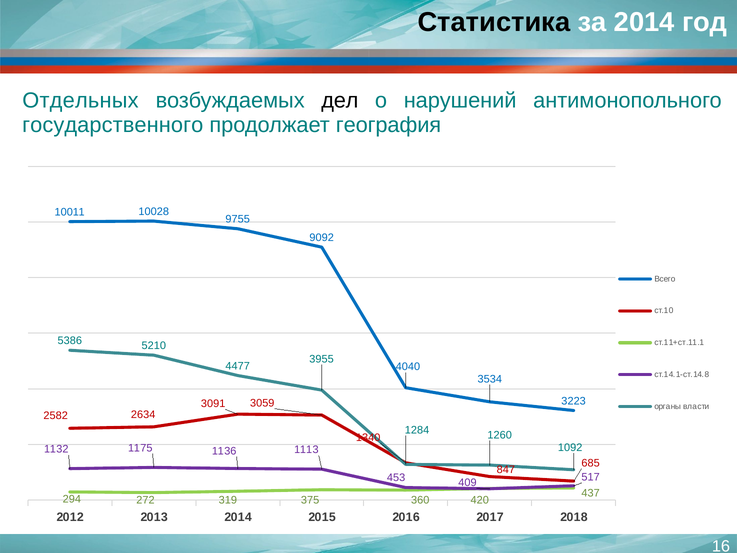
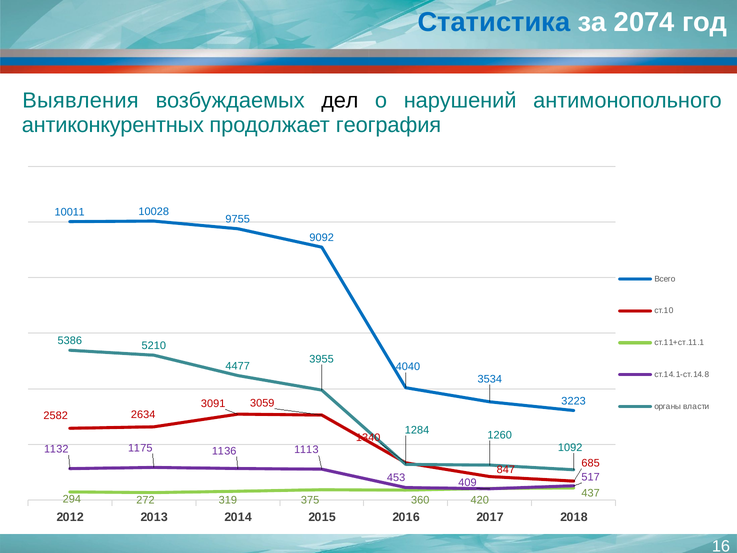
Статистика colour: black -> blue
за 2014: 2014 -> 2074
Отдельных: Отдельных -> Выявления
государственного: государственного -> антиконкурентных
